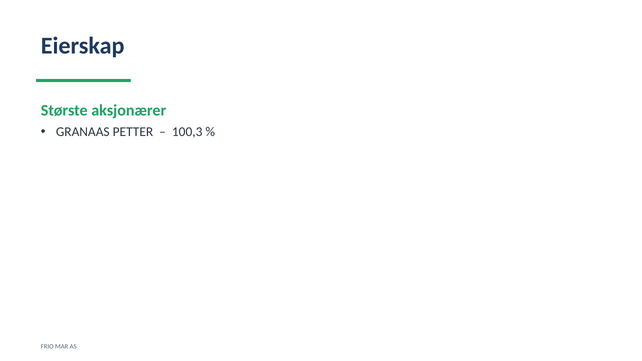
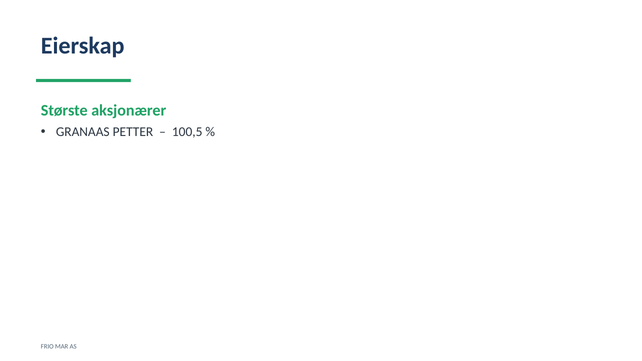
100,3: 100,3 -> 100,5
